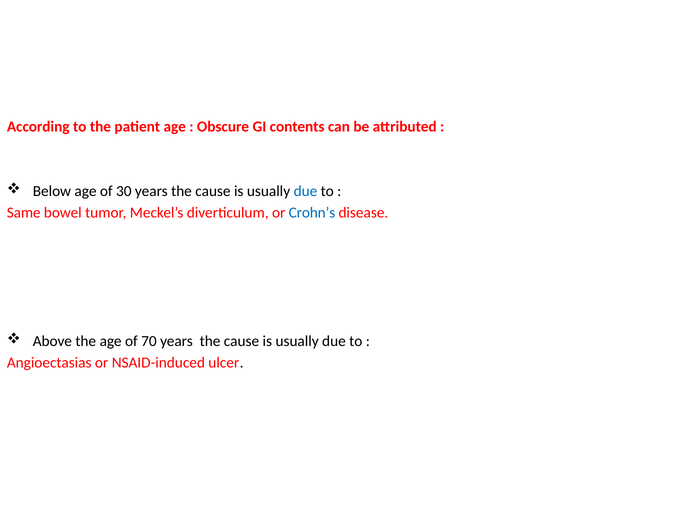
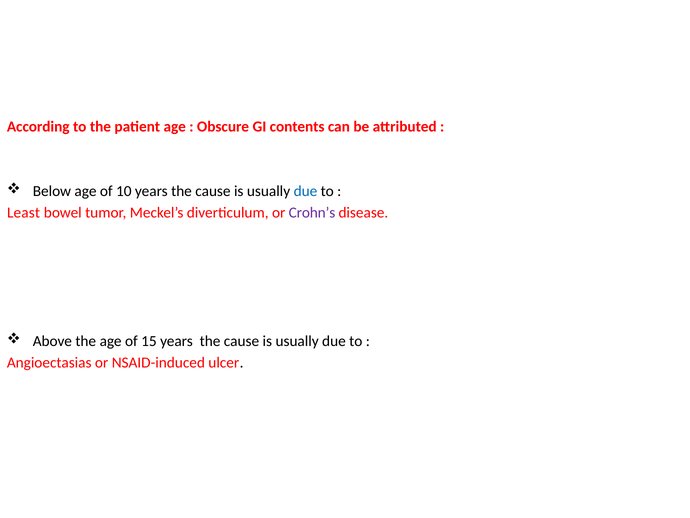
30: 30 -> 10
Same: Same -> Least
Crohn’s colour: blue -> purple
70: 70 -> 15
